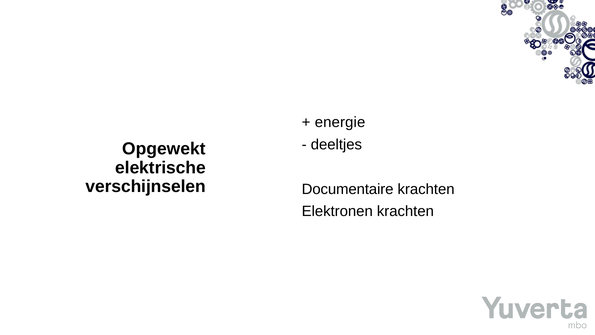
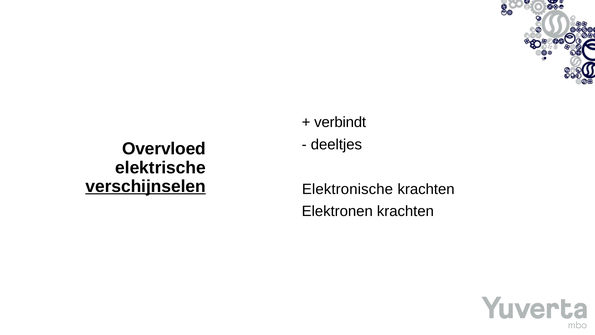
energie: energie -> verbindt
Opgewekt: Opgewekt -> Overvloed
verschijnselen underline: none -> present
Documentaire: Documentaire -> Elektronische
